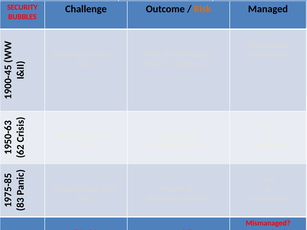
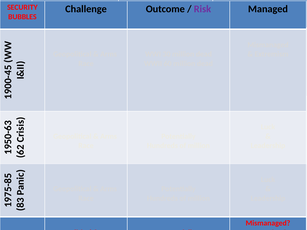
Risk colour: orange -> purple
